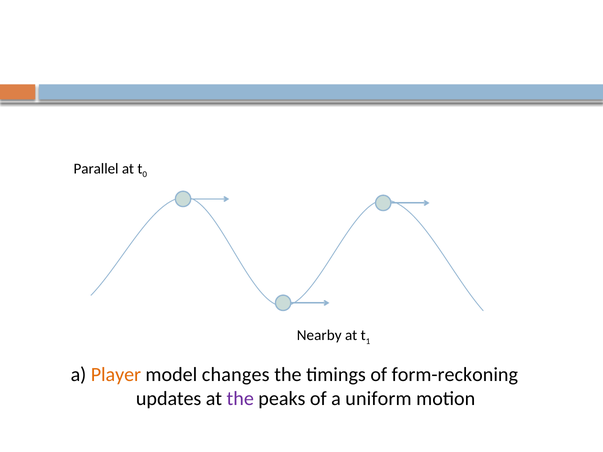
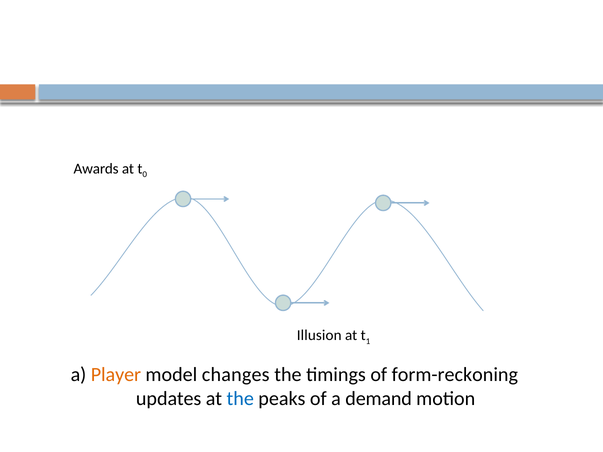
Parallel: Parallel -> Awards
Nearby: Nearby -> Illusion
the at (240, 399) colour: purple -> blue
uniform: uniform -> demand
